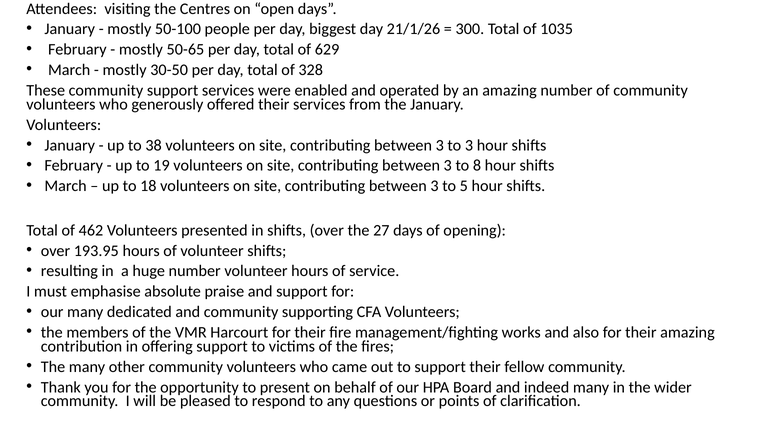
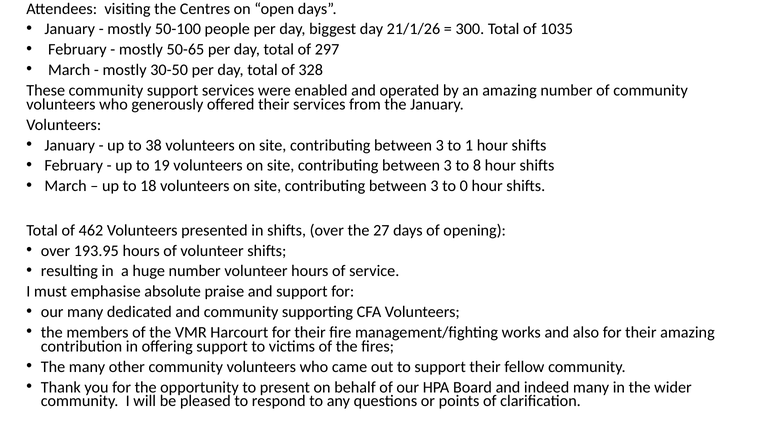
629: 629 -> 297
to 3: 3 -> 1
5: 5 -> 0
